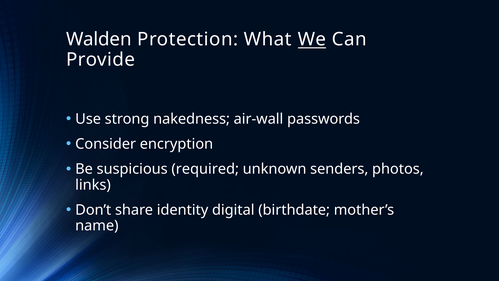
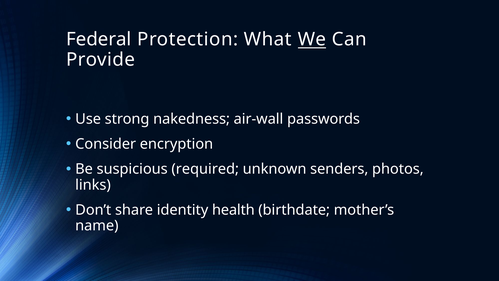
Walden: Walden -> Federal
digital: digital -> health
